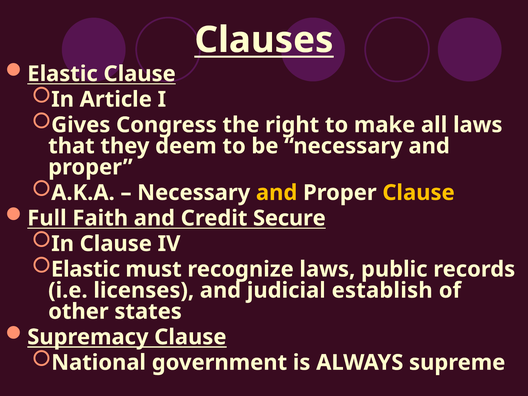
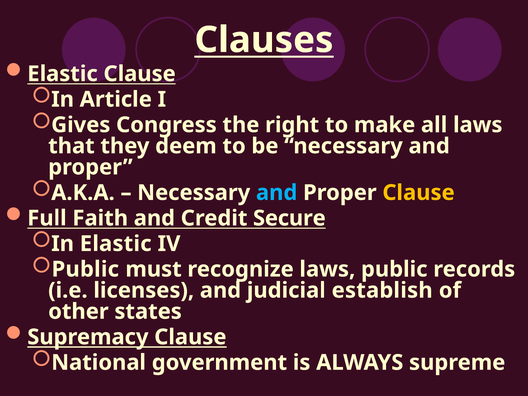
and at (277, 193) colour: yellow -> light blue
In Clause: Clause -> Elastic
Elastic at (86, 269): Elastic -> Public
